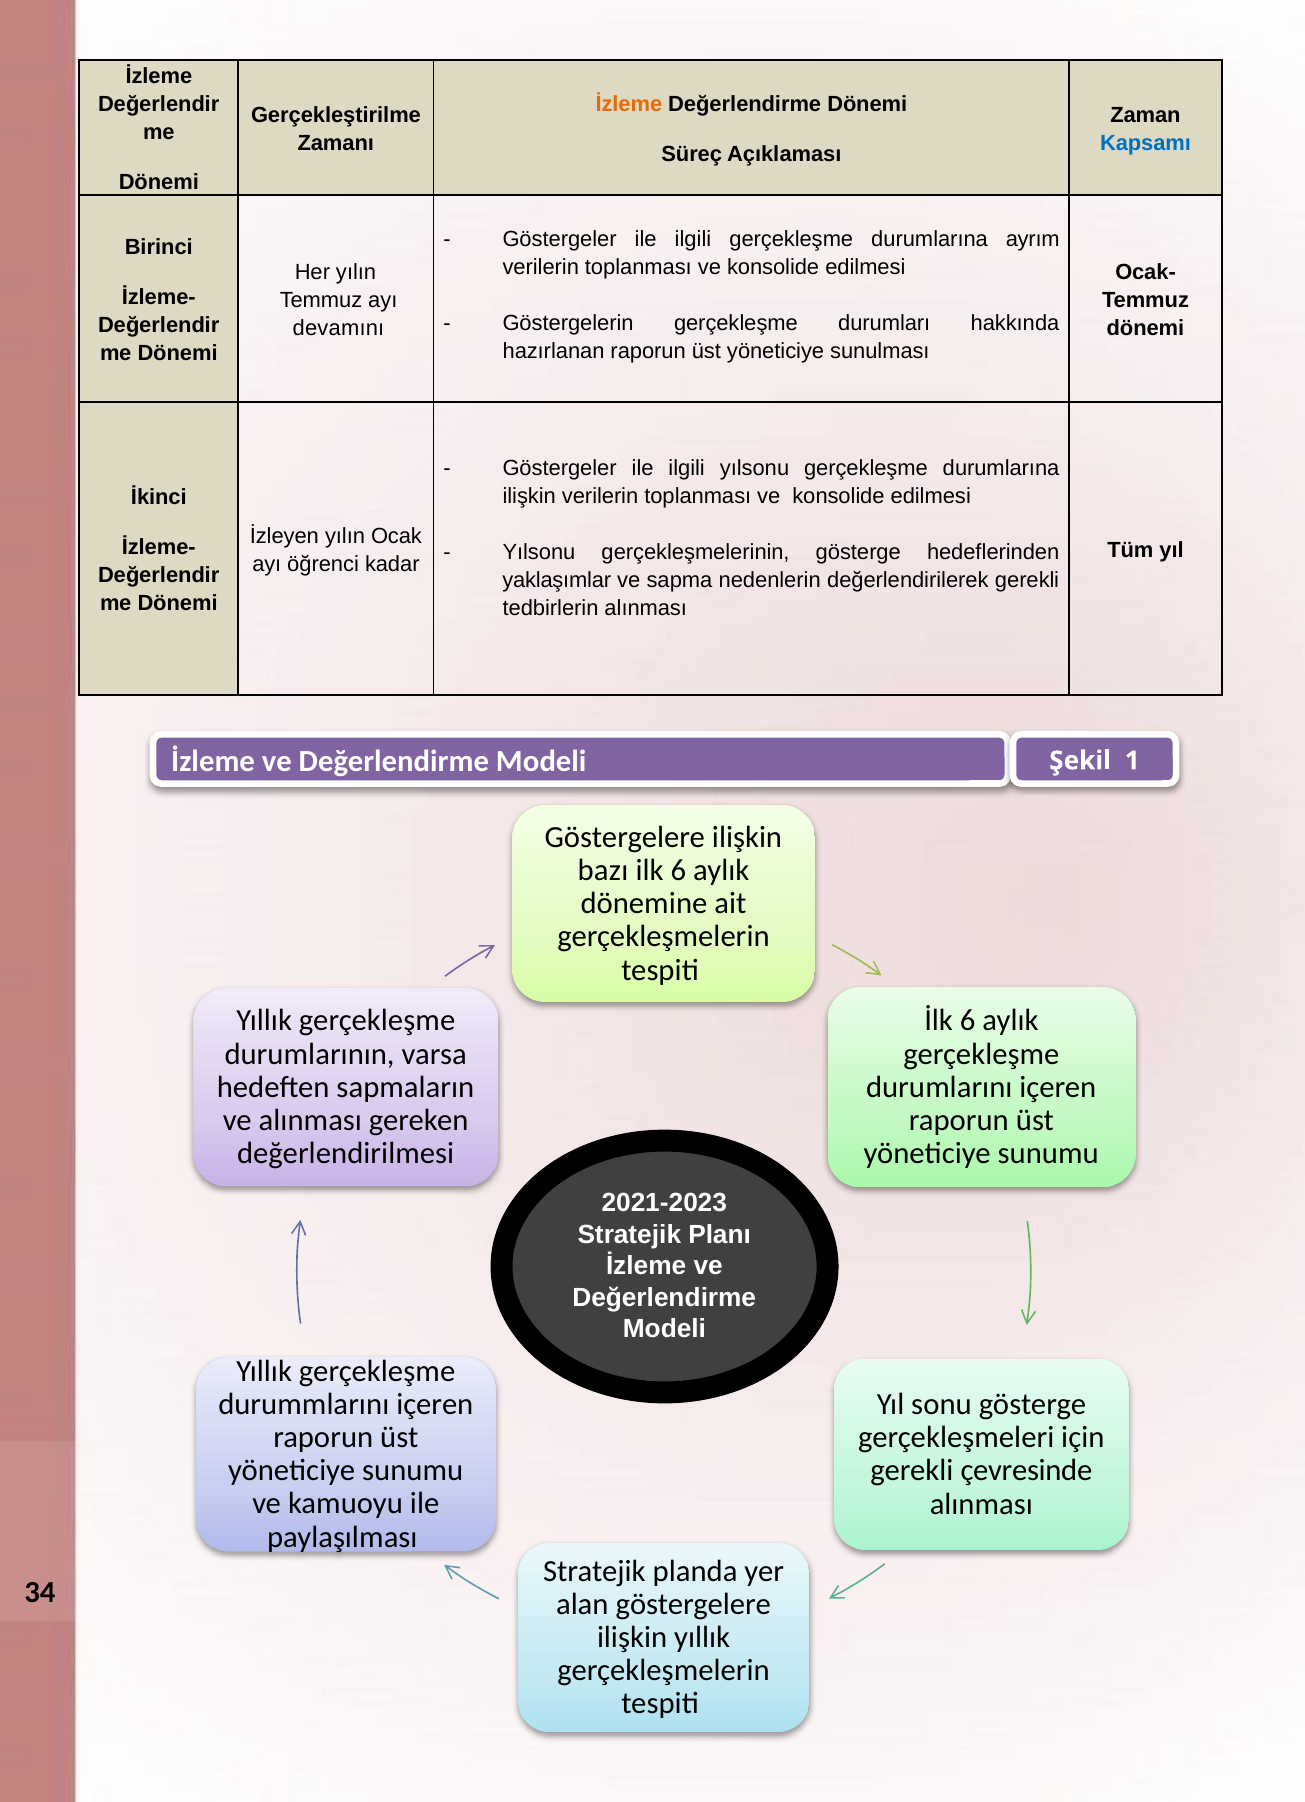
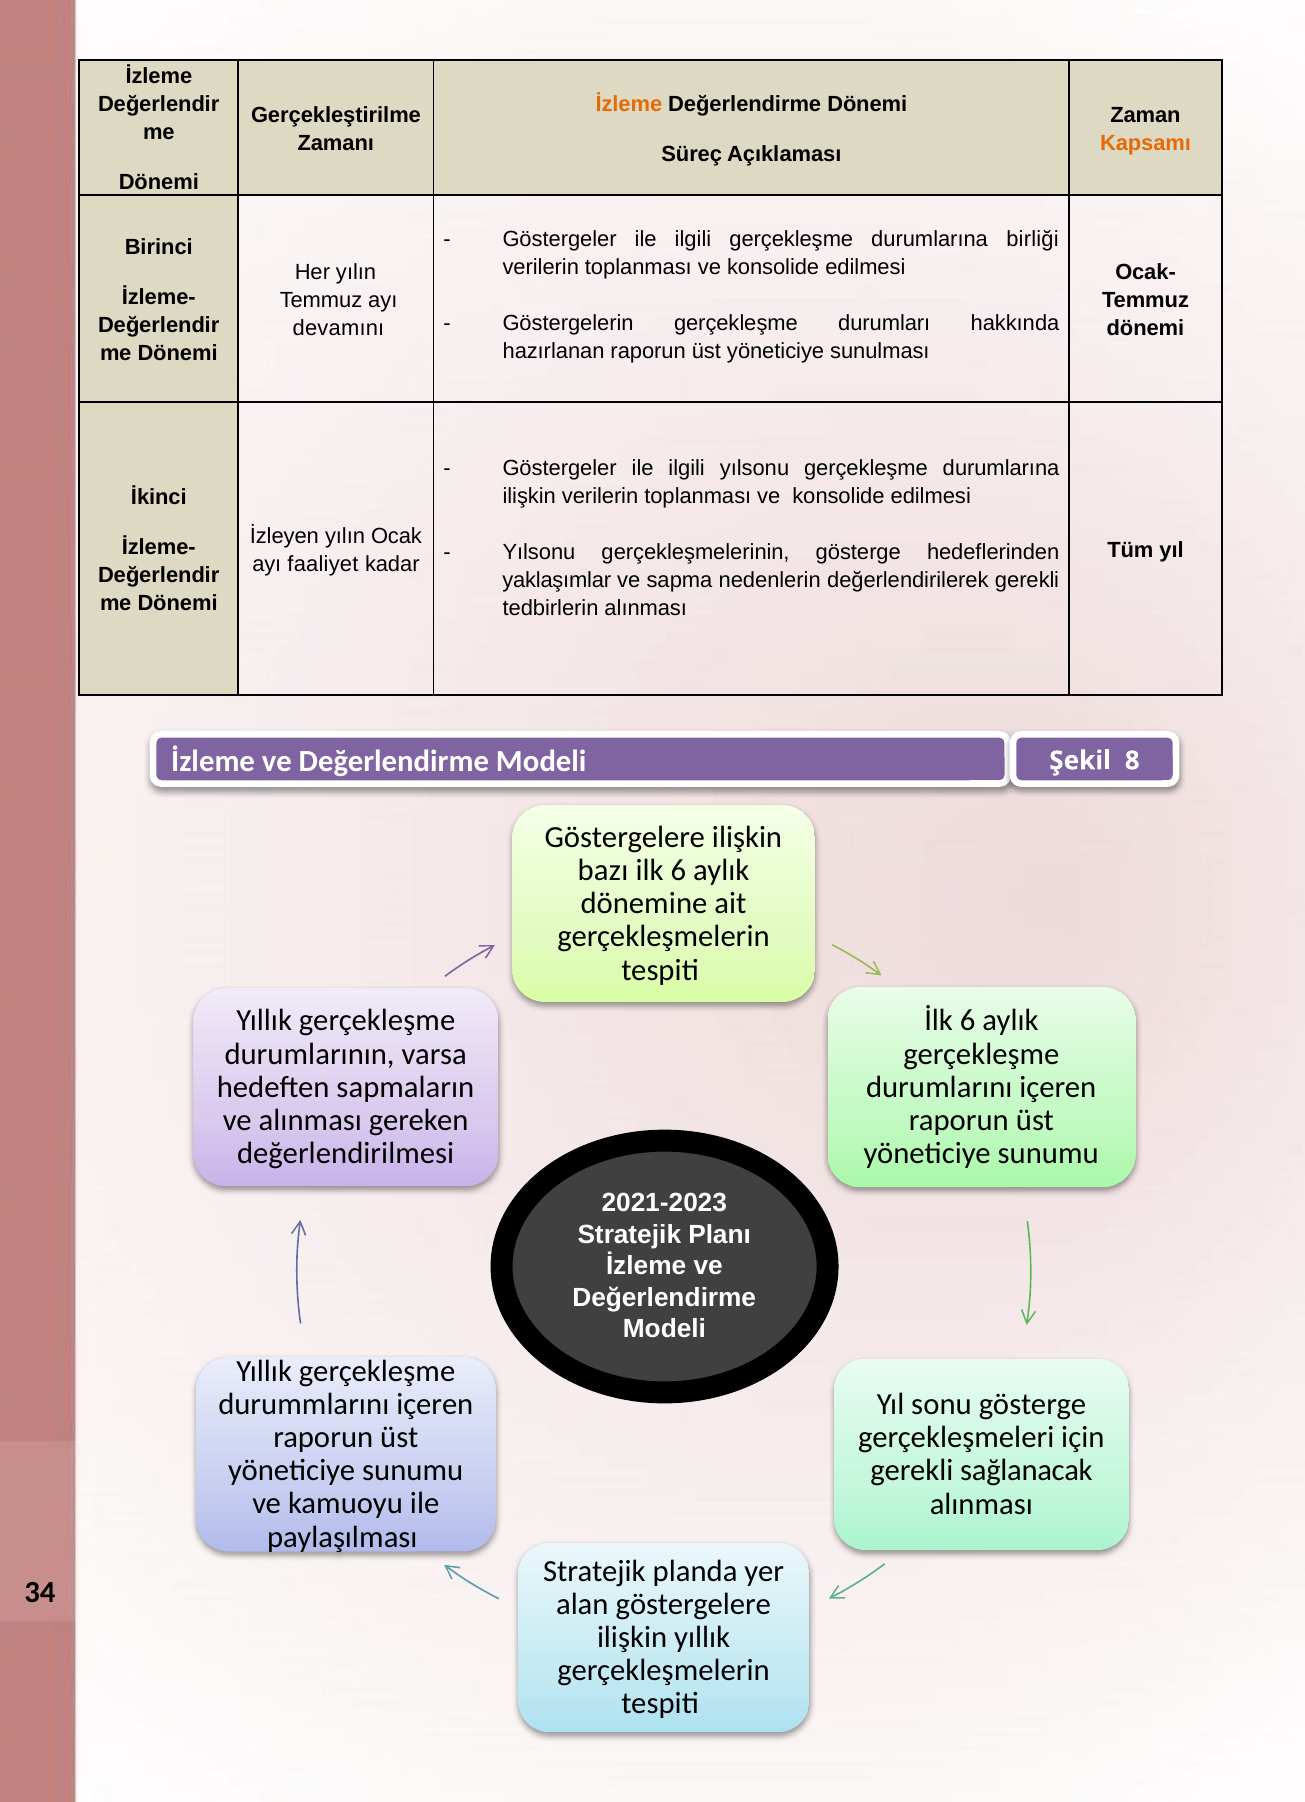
Kapsamı colour: blue -> orange
ayrım: ayrım -> birliği
öğrenci: öğrenci -> faaliyet
1: 1 -> 8
çevresinde: çevresinde -> sağlanacak
